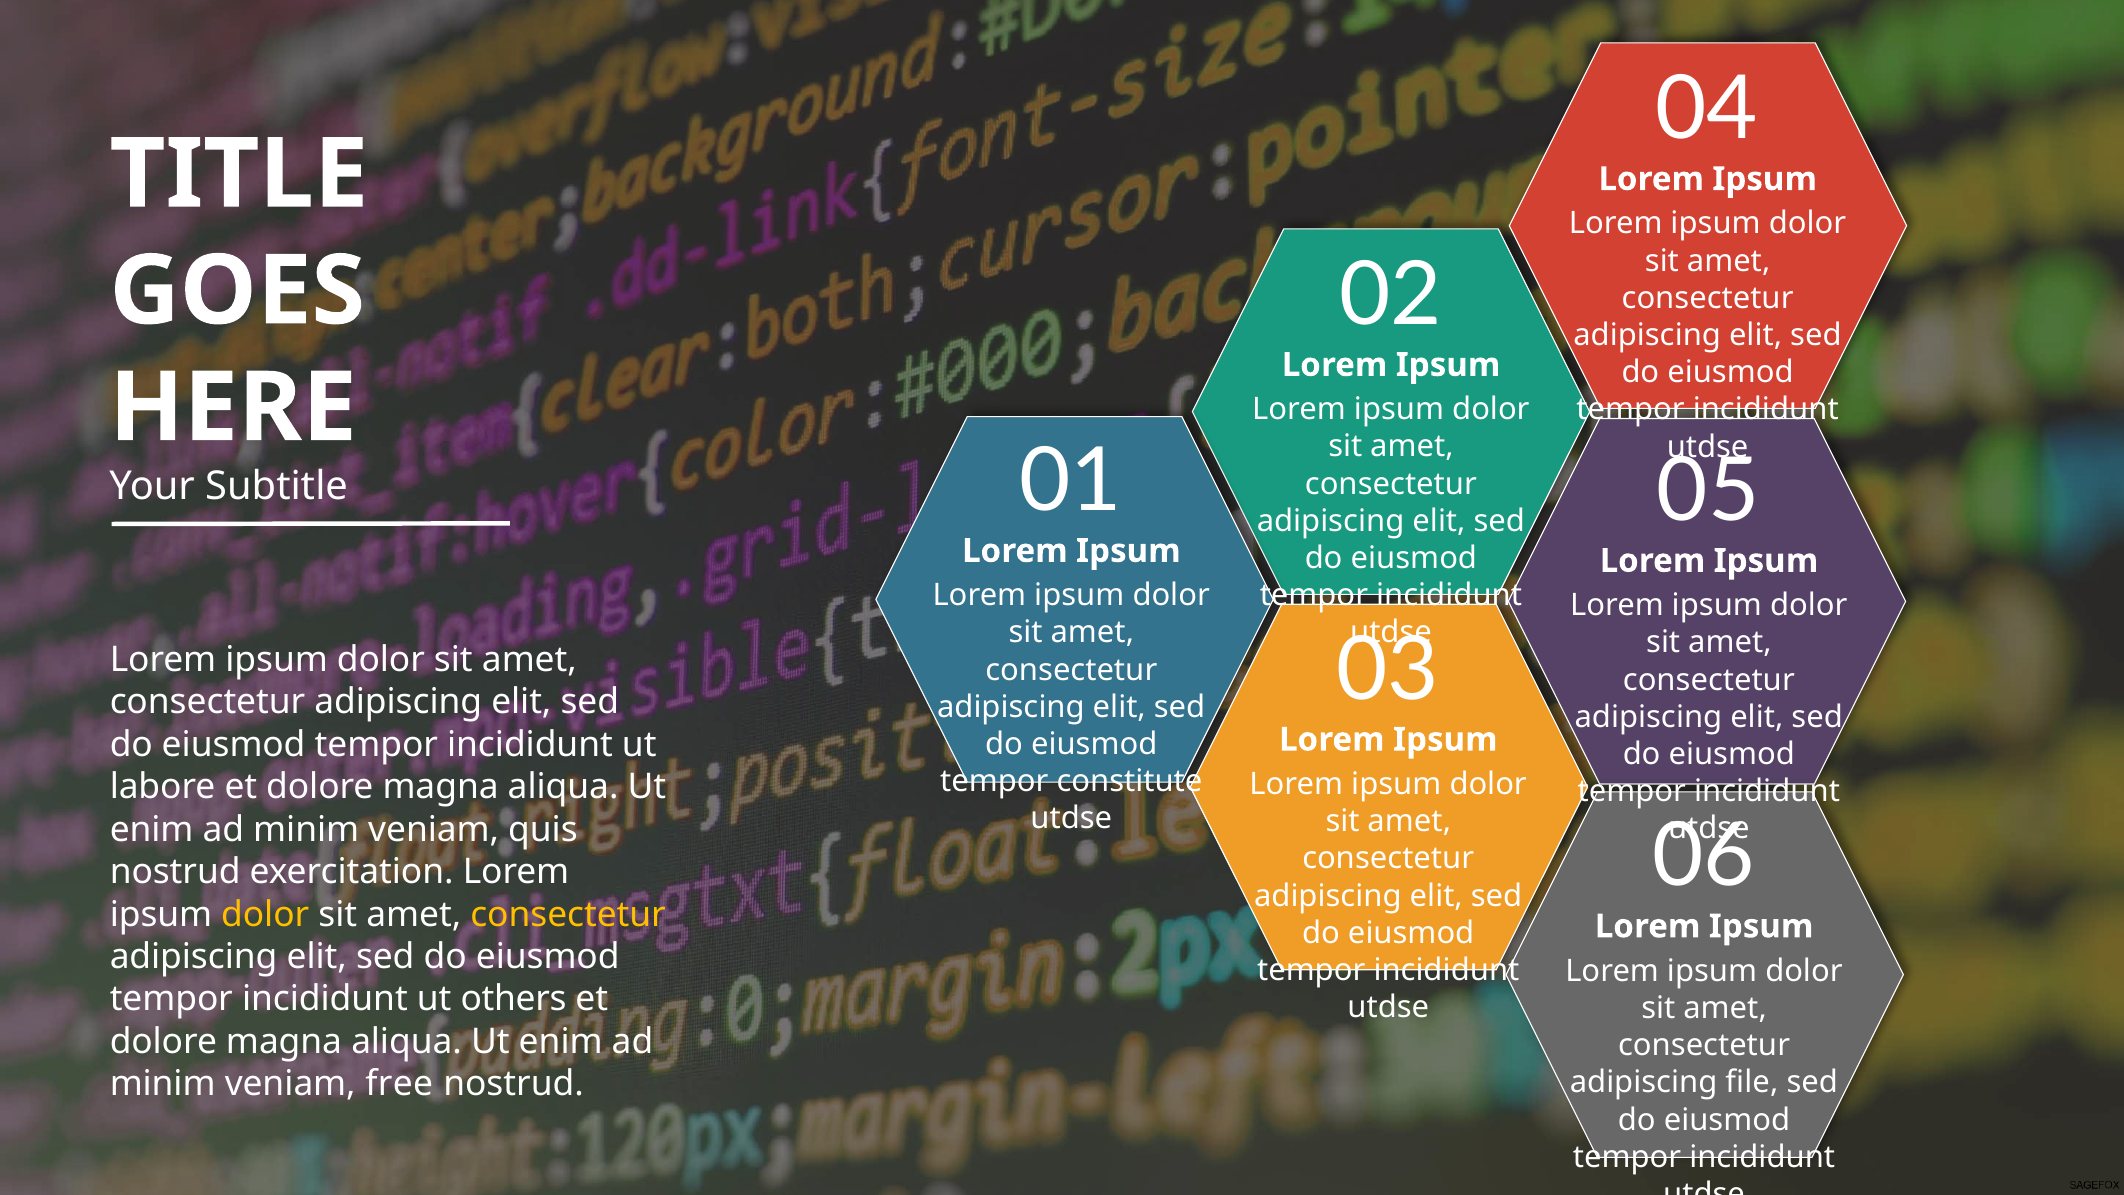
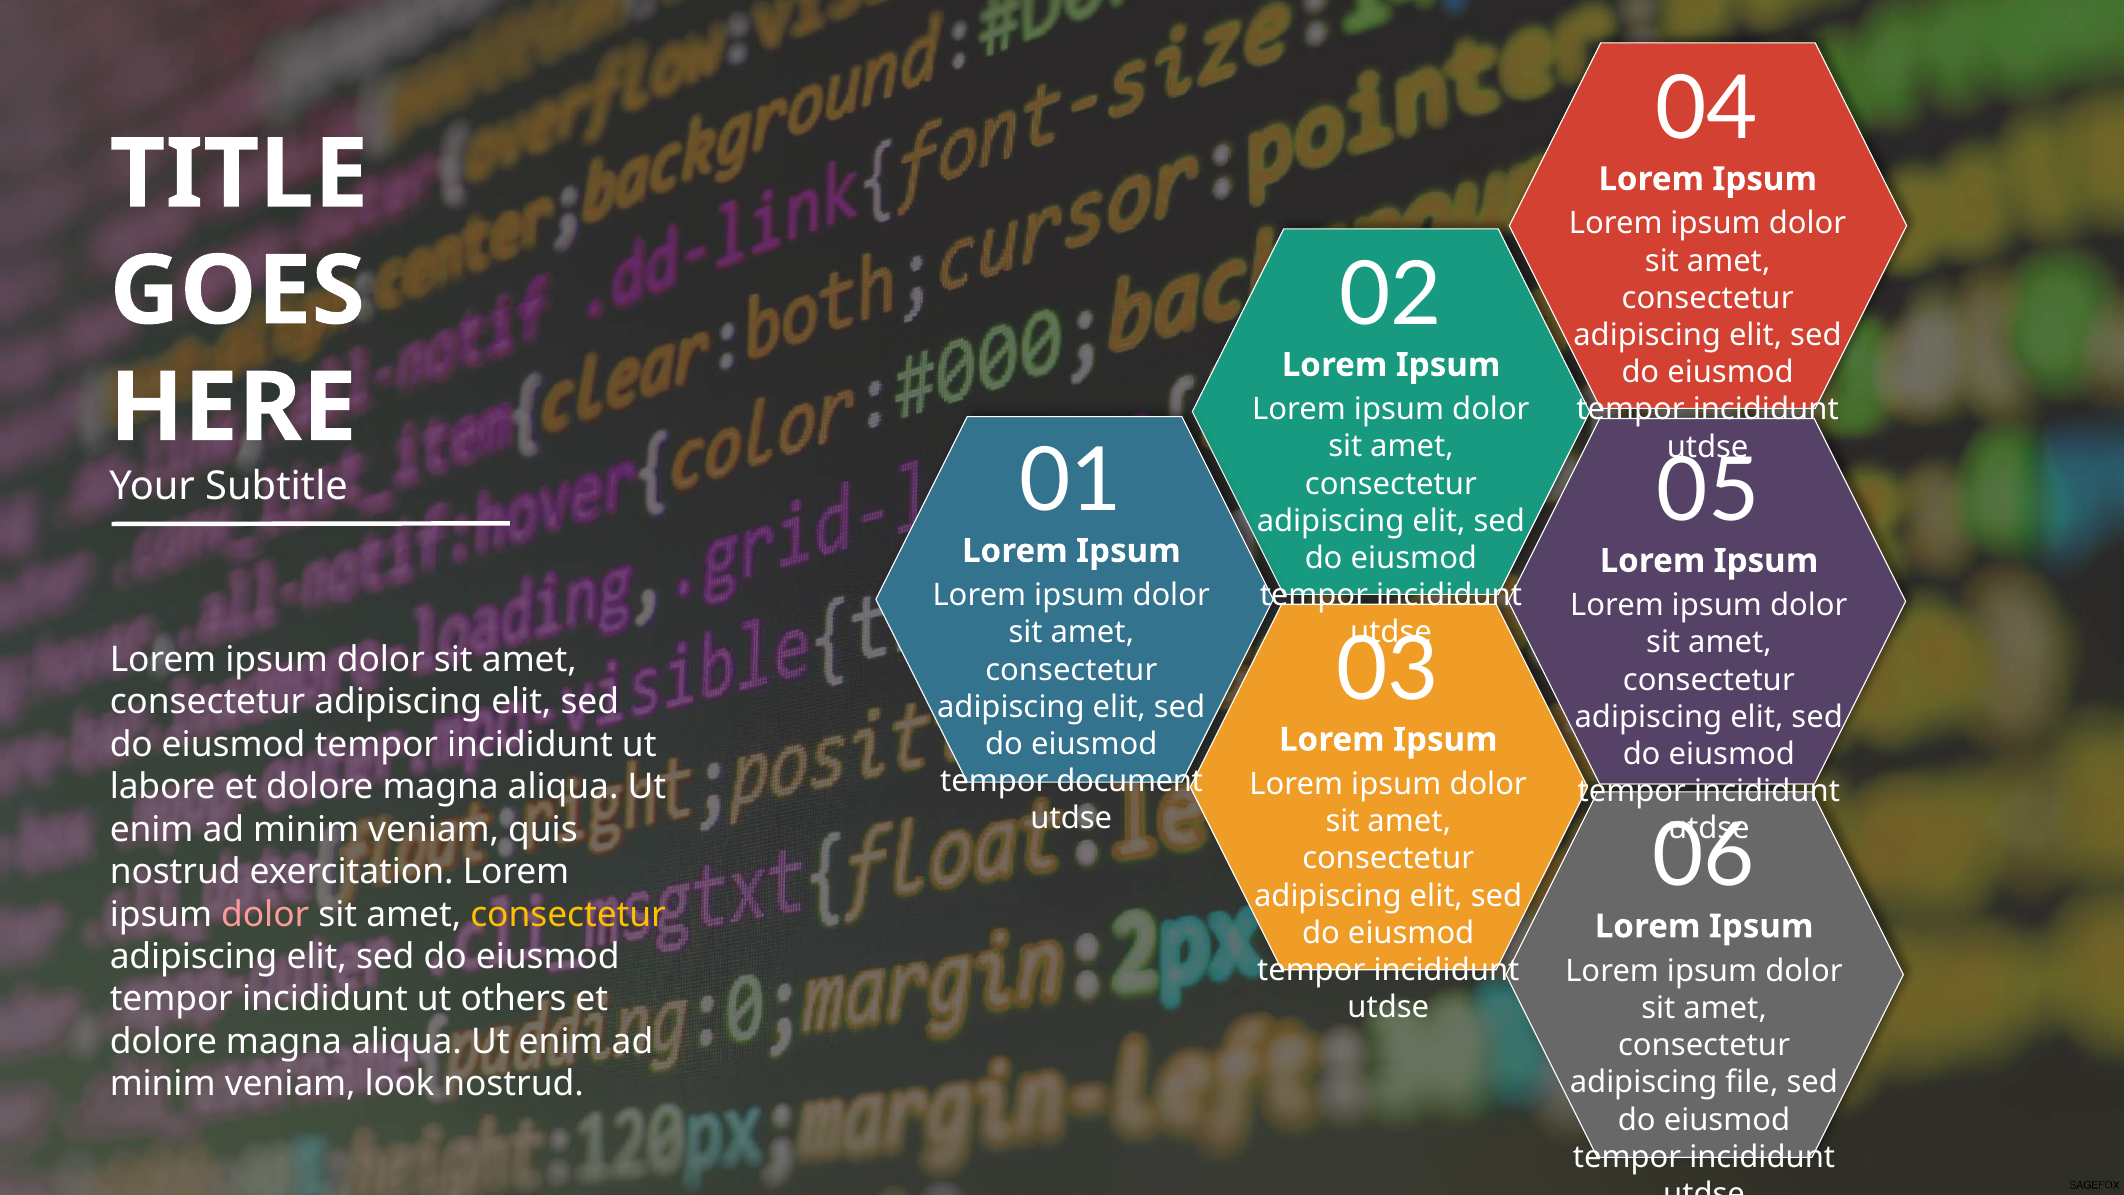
constitute: constitute -> document
dolor at (265, 914) colour: yellow -> pink
free: free -> look
